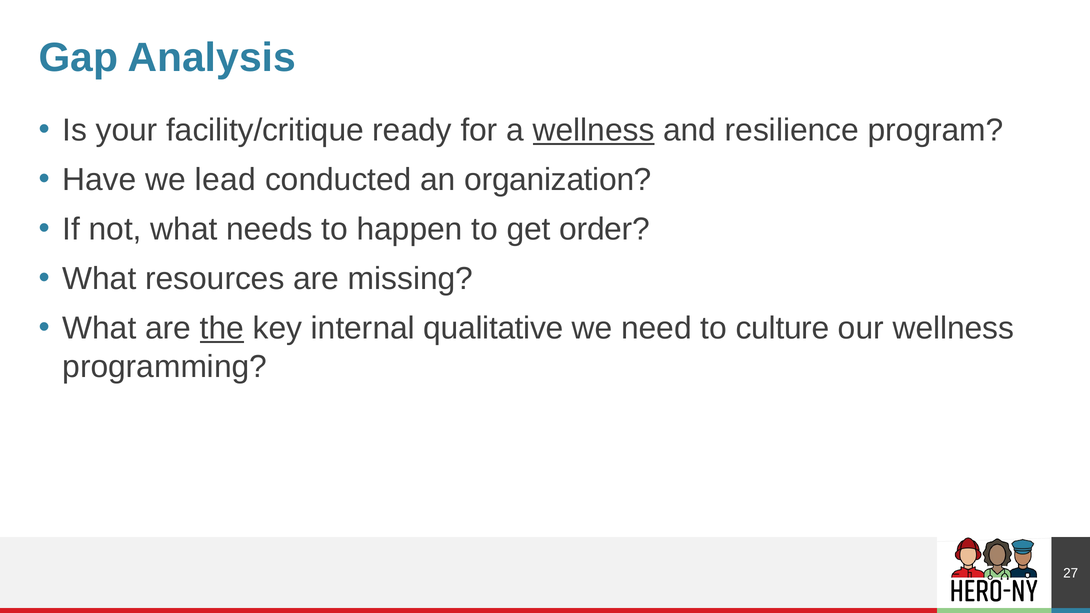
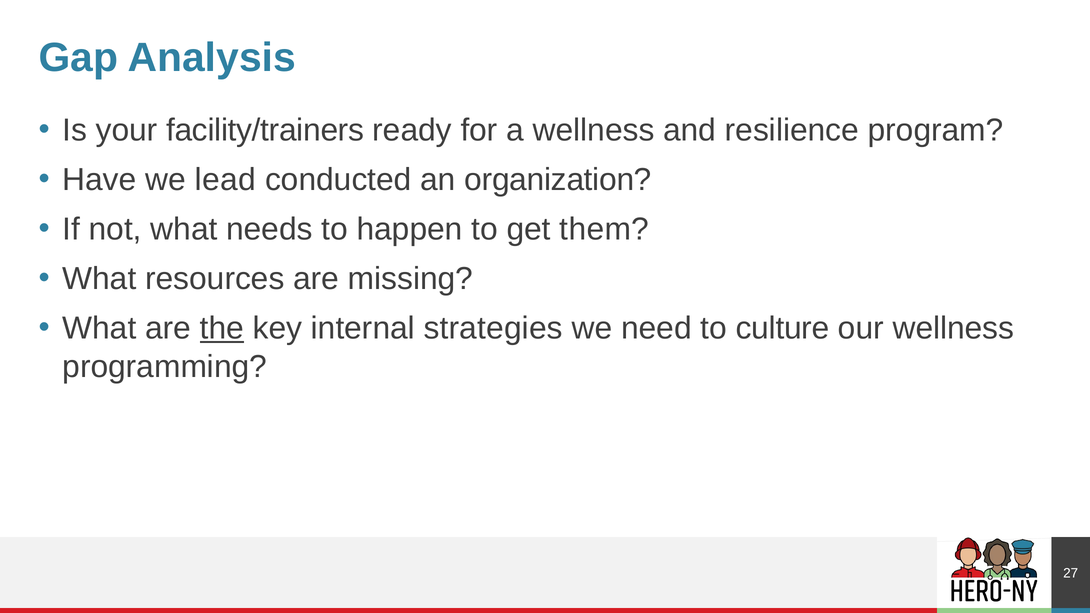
facility/critique: facility/critique -> facility/trainers
wellness at (594, 130) underline: present -> none
order: order -> them
qualitative: qualitative -> strategies
